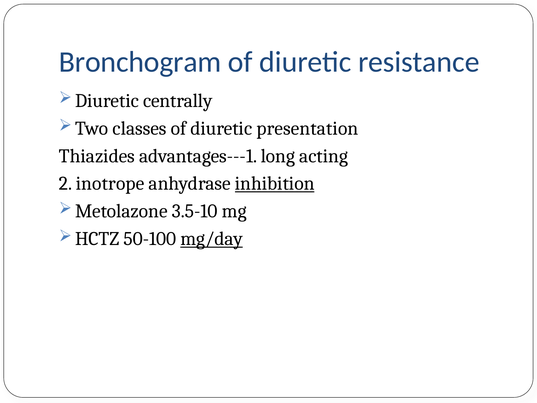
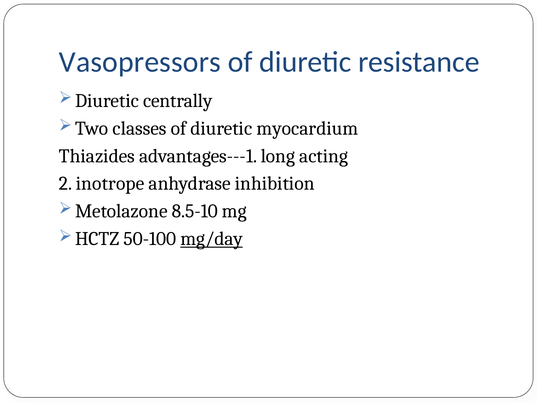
Bronchogram: Bronchogram -> Vasopressors
presentation: presentation -> myocardium
inhibition underline: present -> none
3.5-10: 3.5-10 -> 8.5-10
